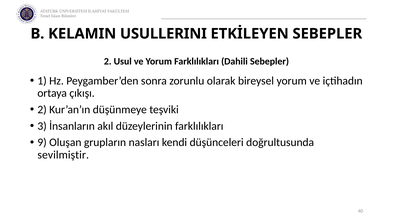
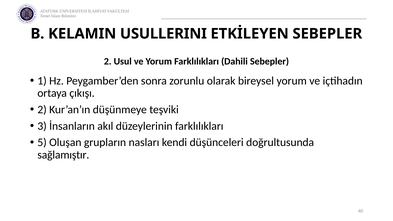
9: 9 -> 5
sevilmiştir: sevilmiştir -> sağlamıştır
